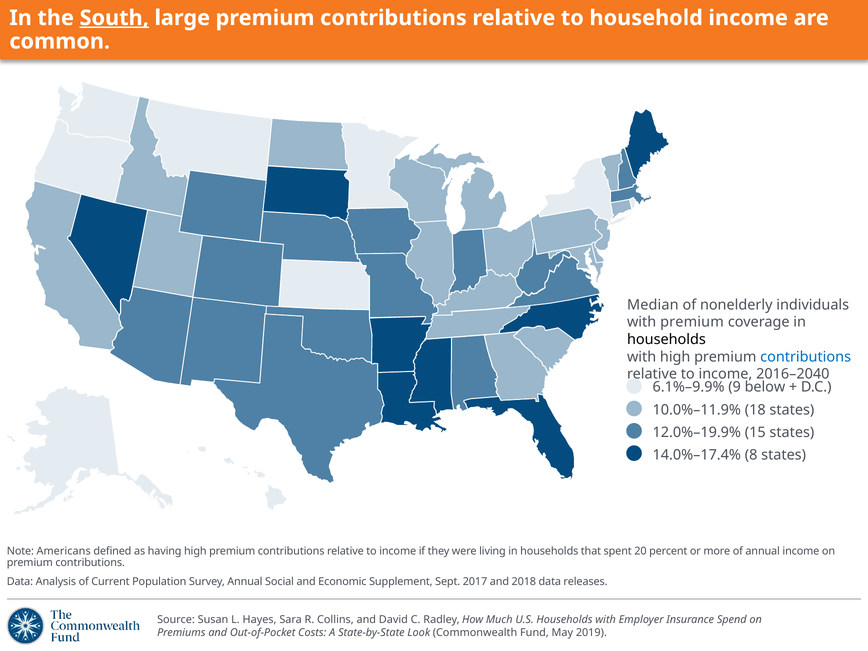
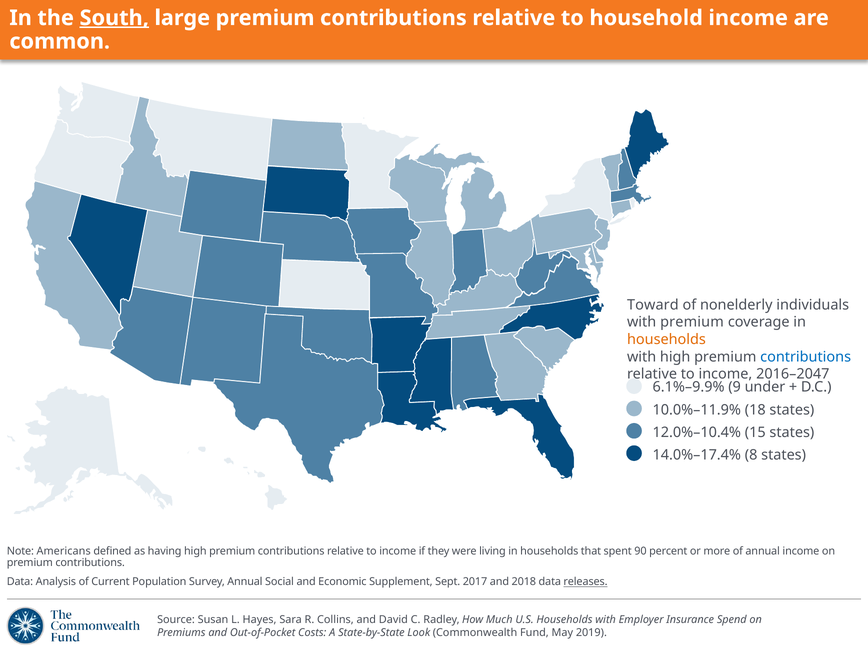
Median: Median -> Toward
households at (666, 339) colour: black -> orange
2016–2040: 2016–2040 -> 2016–2047
below: below -> under
12.0%–19.9%: 12.0%–19.9% -> 12.0%–10.4%
20: 20 -> 90
releases underline: none -> present
